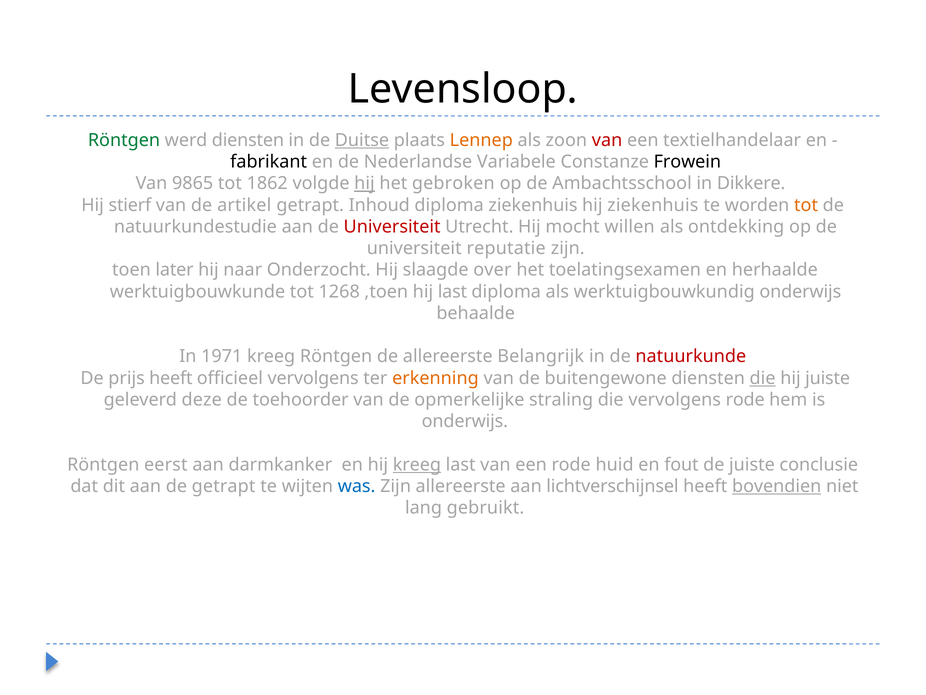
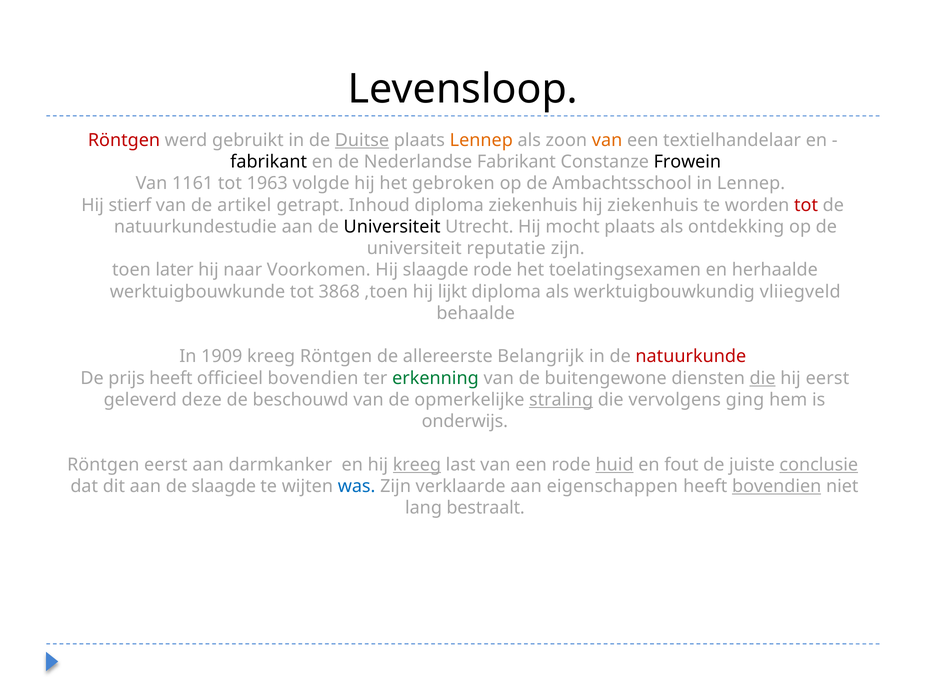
Röntgen at (124, 140) colour: green -> red
werd diensten: diensten -> gebruikt
van at (607, 140) colour: red -> orange
Nederlandse Variabele: Variabele -> Fabrikant
9865: 9865 -> 1161
1862: 1862 -> 1963
hij at (364, 183) underline: present -> none
in Dikkere: Dikkere -> Lennep
tot at (806, 205) colour: orange -> red
Universiteit at (392, 227) colour: red -> black
mocht willen: willen -> plaats
Onderzocht: Onderzocht -> Voorkomen
slaagde over: over -> rode
1268: 1268 -> 3868
hij last: last -> lijkt
werktuigbouwkundig onderwijs: onderwijs -> vliiegveld
1971: 1971 -> 1909
officieel vervolgens: vervolgens -> bovendien
erkenning colour: orange -> green
hij juiste: juiste -> eerst
toehoorder: toehoorder -> beschouwd
straling underline: none -> present
vervolgens rode: rode -> ging
huid underline: none -> present
conclusie underline: none -> present
de getrapt: getrapt -> slaagde
Zijn allereerste: allereerste -> verklaarde
lichtverschijnsel: lichtverschijnsel -> eigenschappen
gebruikt: gebruikt -> bestraalt
